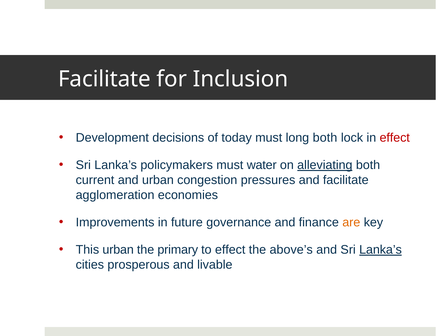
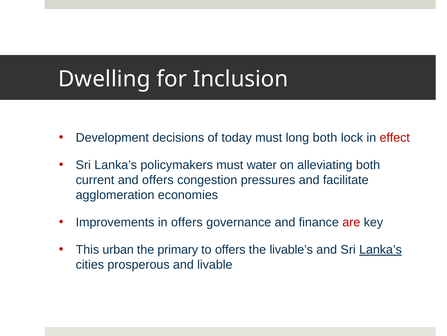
Facilitate at (105, 79): Facilitate -> Dwelling
alleviating underline: present -> none
and urban: urban -> offers
in future: future -> offers
are colour: orange -> red
to effect: effect -> offers
above’s: above’s -> livable’s
